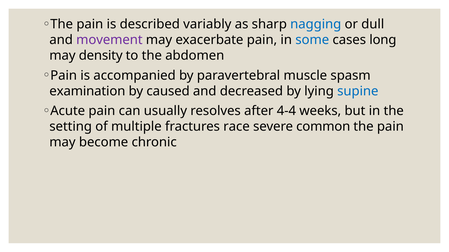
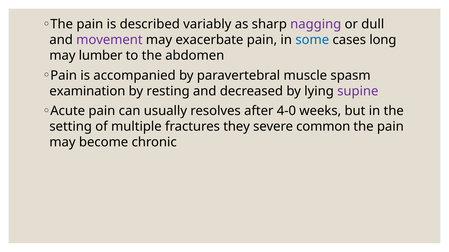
nagging colour: blue -> purple
density: density -> lumber
caused: caused -> resting
supine colour: blue -> purple
4-4: 4-4 -> 4-0
race: race -> they
